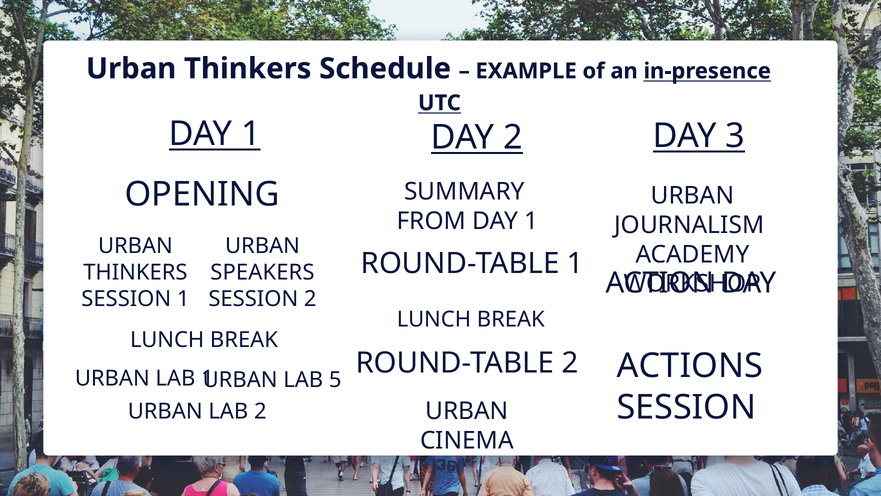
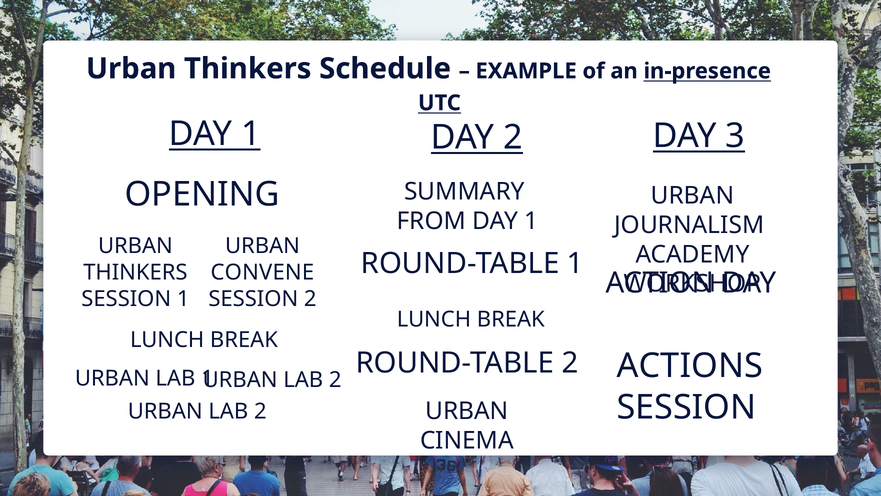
SPEAKERS: SPEAKERS -> CONVENE
5 at (335, 380): 5 -> 2
